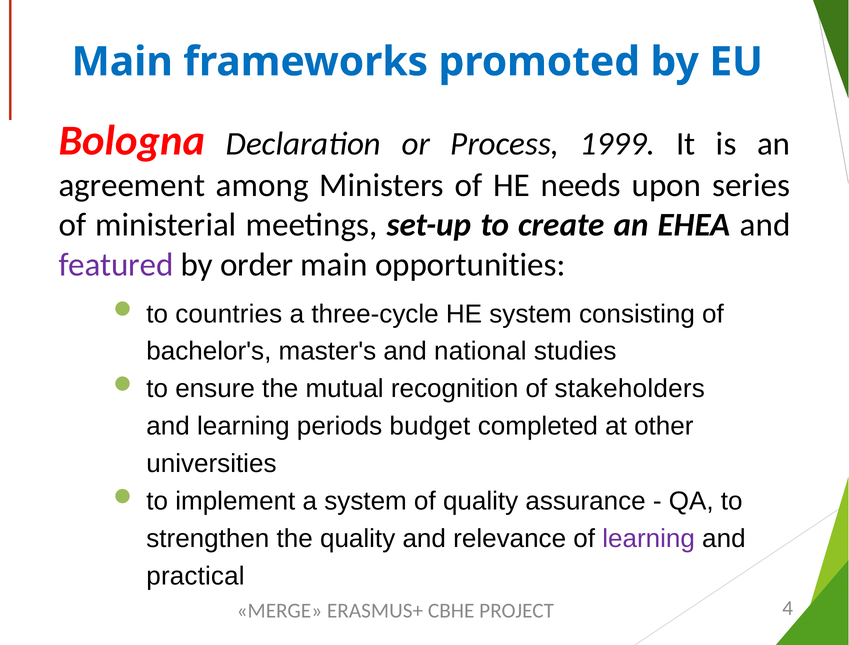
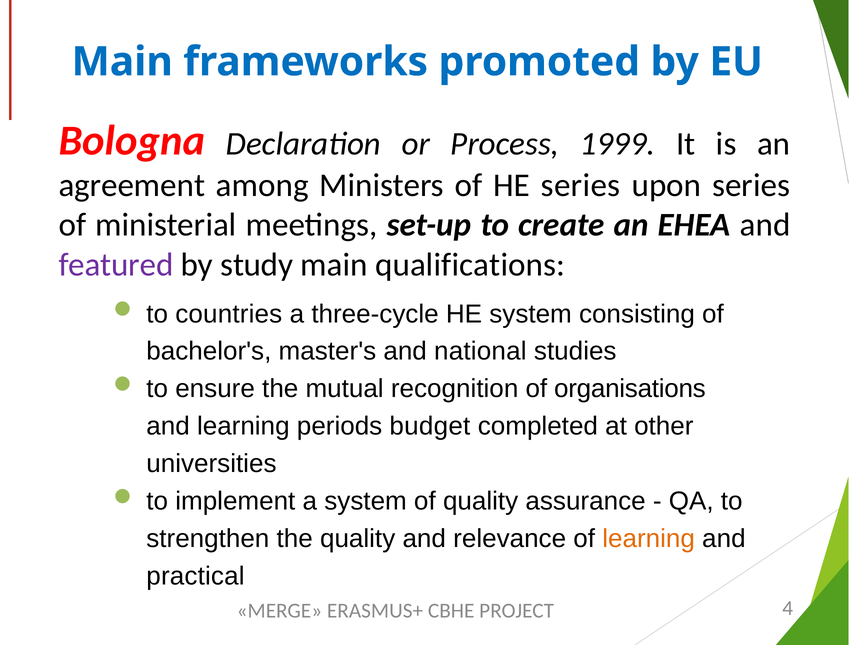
HE needs: needs -> series
order: order -> study
opportunities: opportunities -> qualifications
stakeholders: stakeholders -> organisations
learning at (649, 539) colour: purple -> orange
